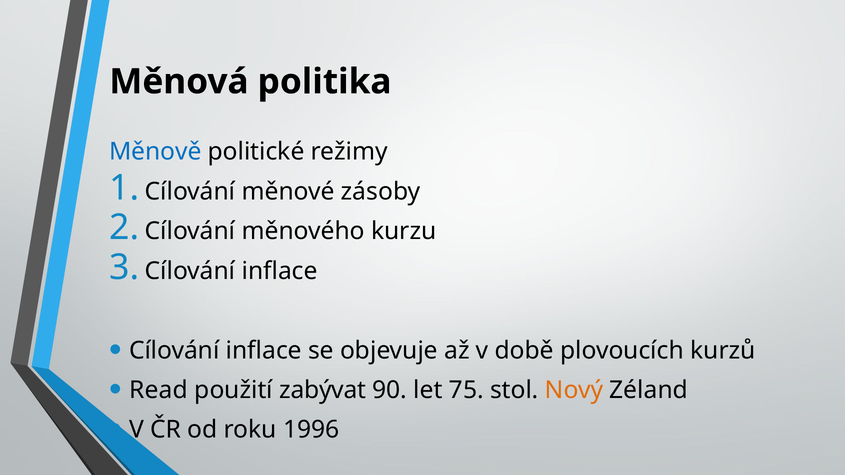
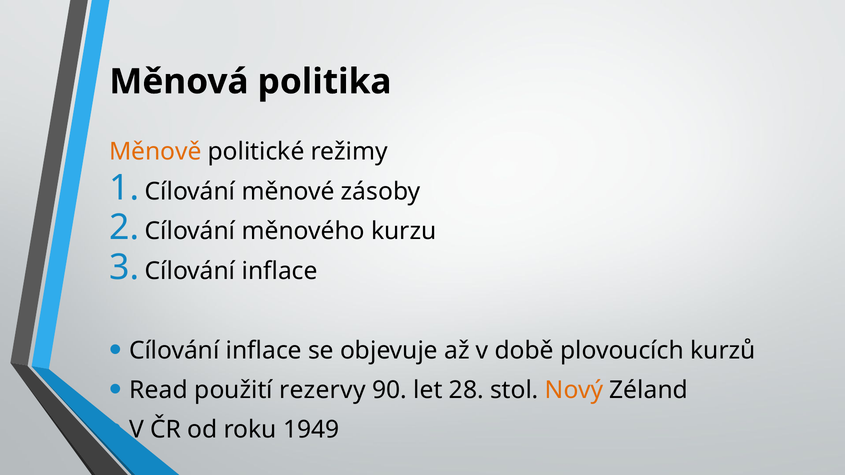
Měnově colour: blue -> orange
zabývat: zabývat -> rezervy
75: 75 -> 28
1996: 1996 -> 1949
